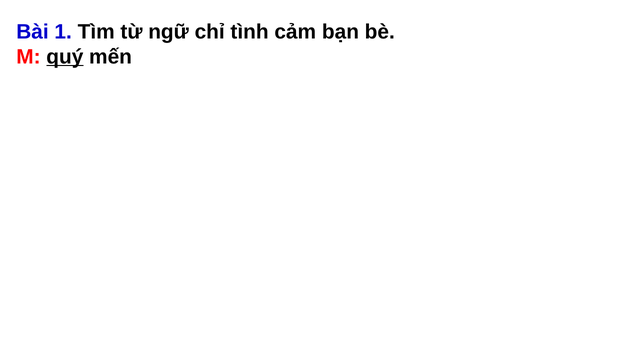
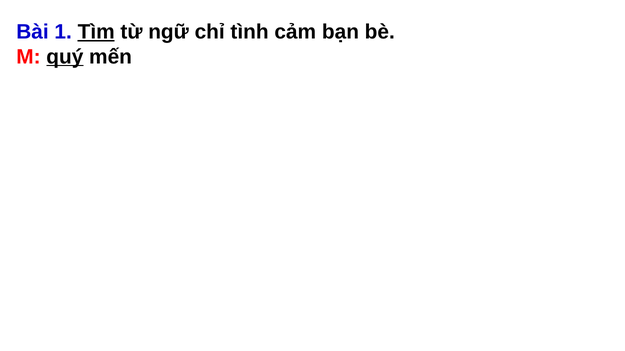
Tìm underline: none -> present
